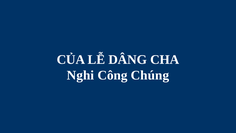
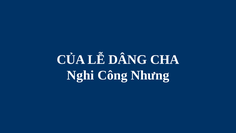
Chúng: Chúng -> Nhưng
